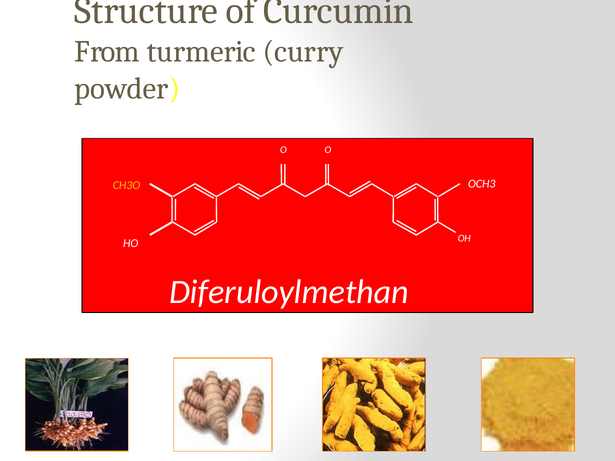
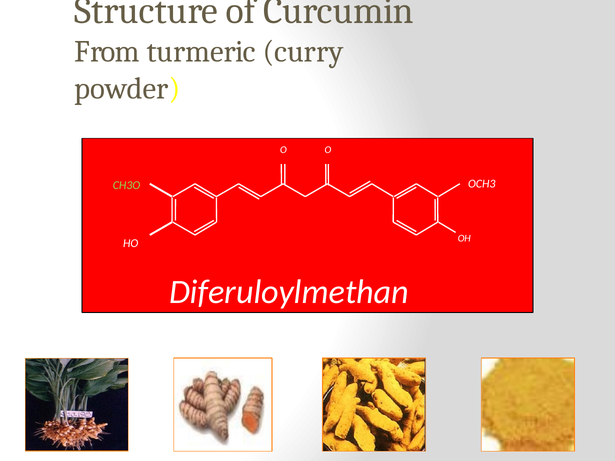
CH3O colour: yellow -> light green
